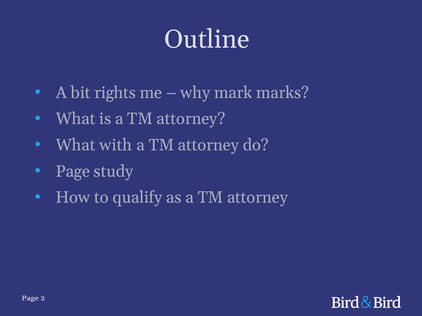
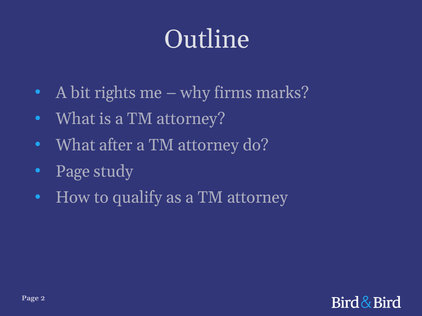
mark: mark -> firms
with: with -> after
